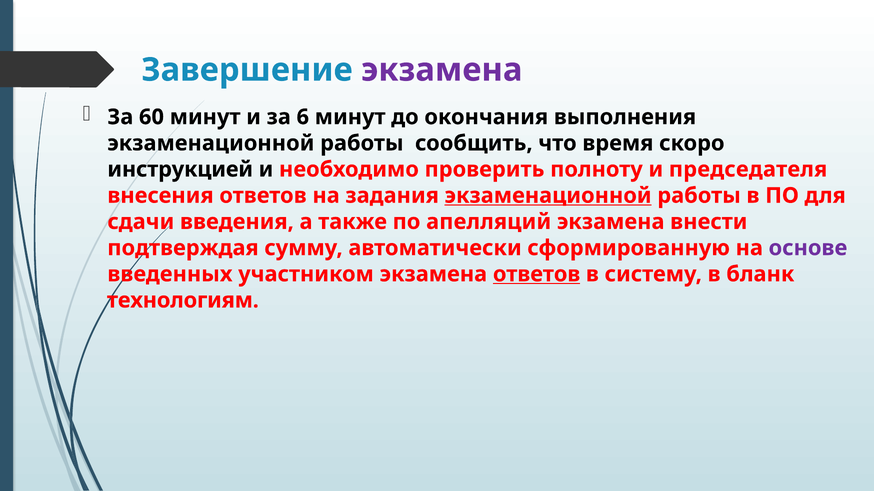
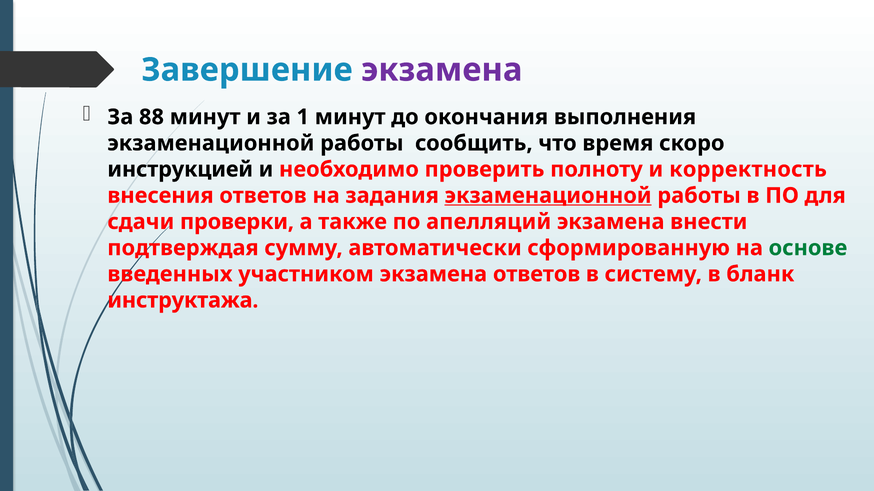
60: 60 -> 88
6: 6 -> 1
председателя: председателя -> корректность
введения: введения -> проверки
основе colour: purple -> green
ответов at (537, 274) underline: present -> none
технологиям: технологиям -> инструктажа
